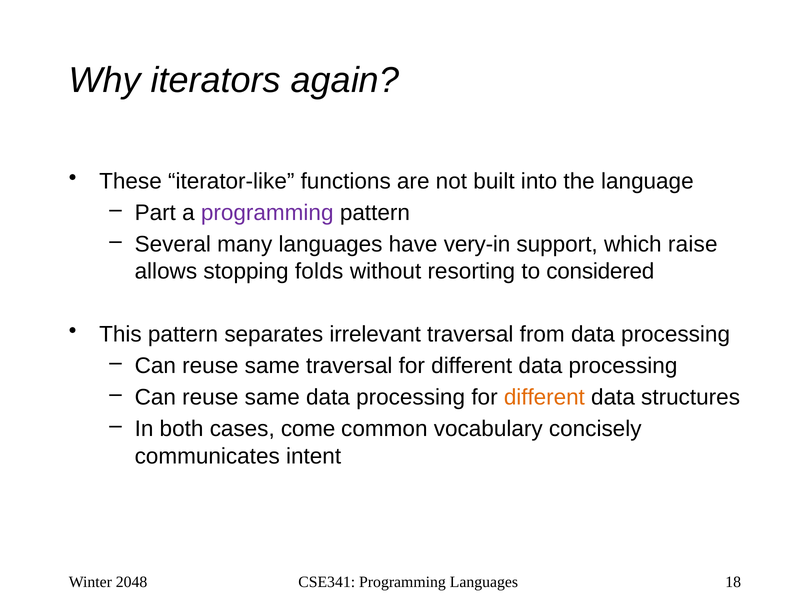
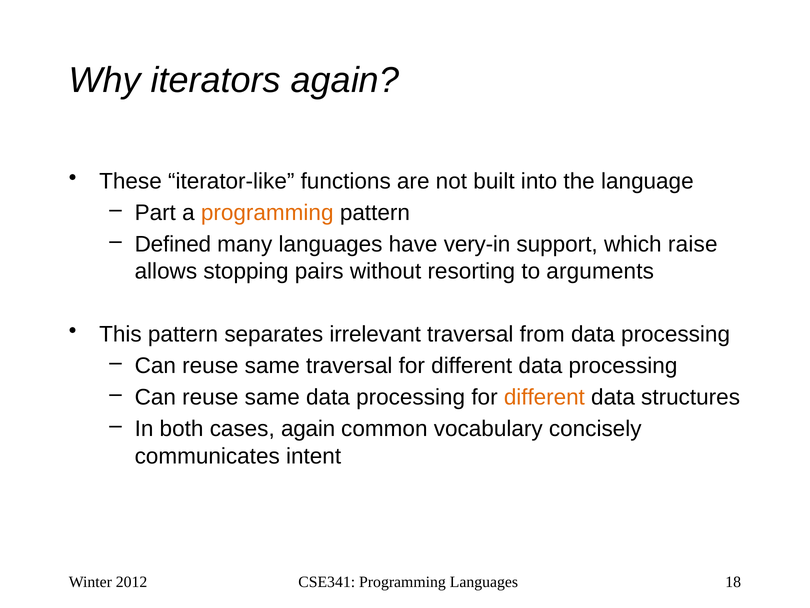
programming at (267, 213) colour: purple -> orange
Several: Several -> Defined
folds: folds -> pairs
considered: considered -> arguments
cases come: come -> again
2048: 2048 -> 2012
